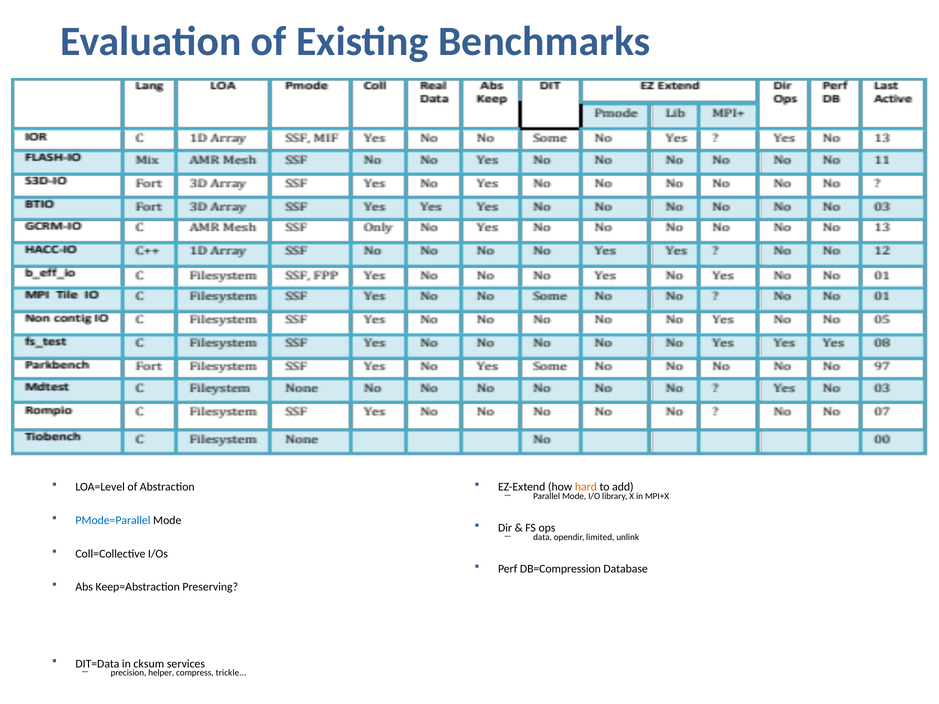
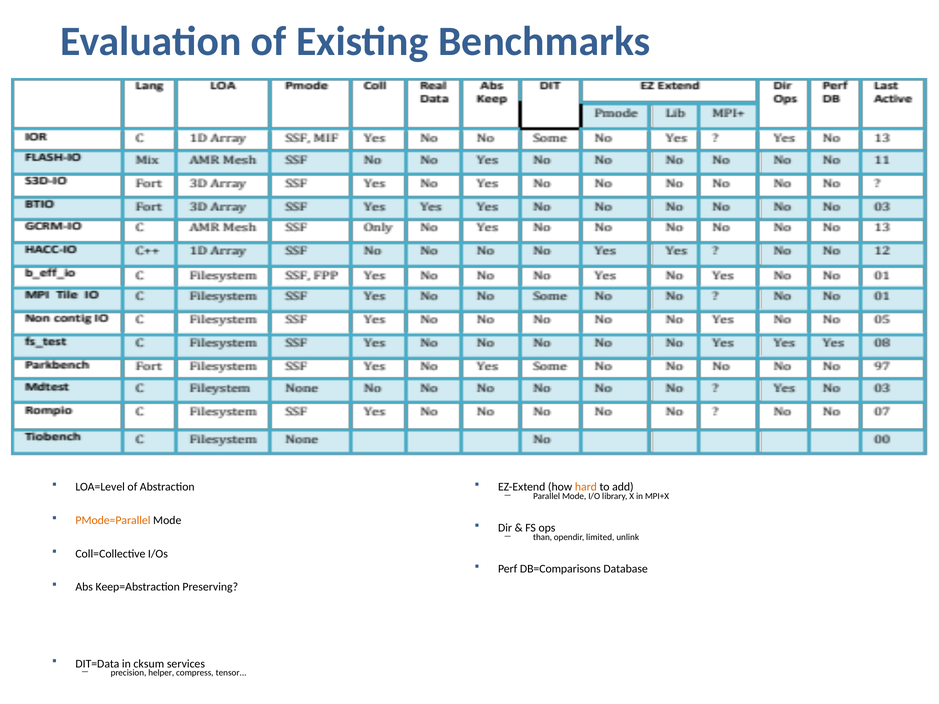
PMode=Parallel colour: blue -> orange
data: data -> than
DB=Compression: DB=Compression -> DB=Comparisons
trickle: trickle -> tensor
